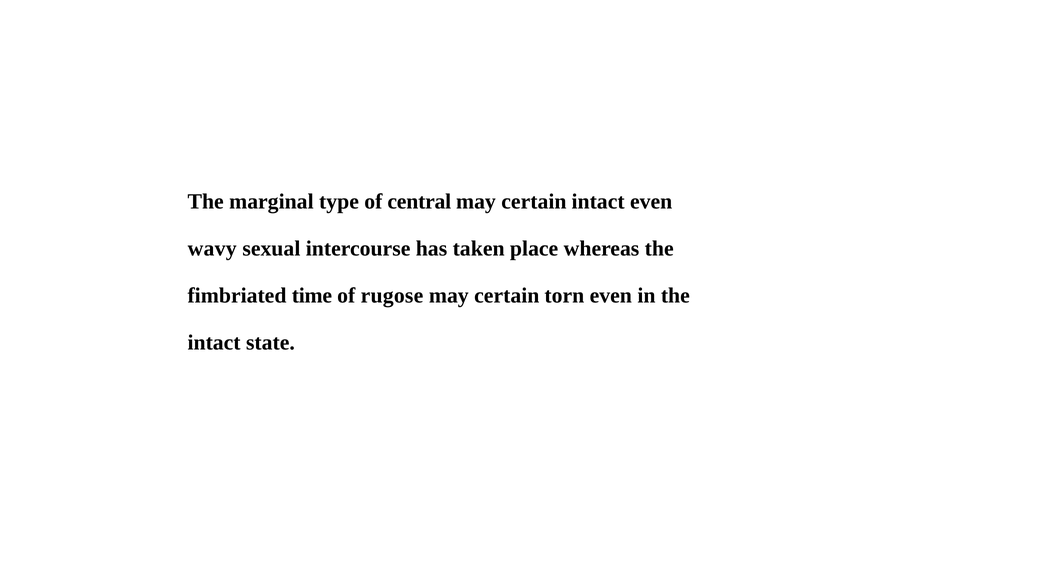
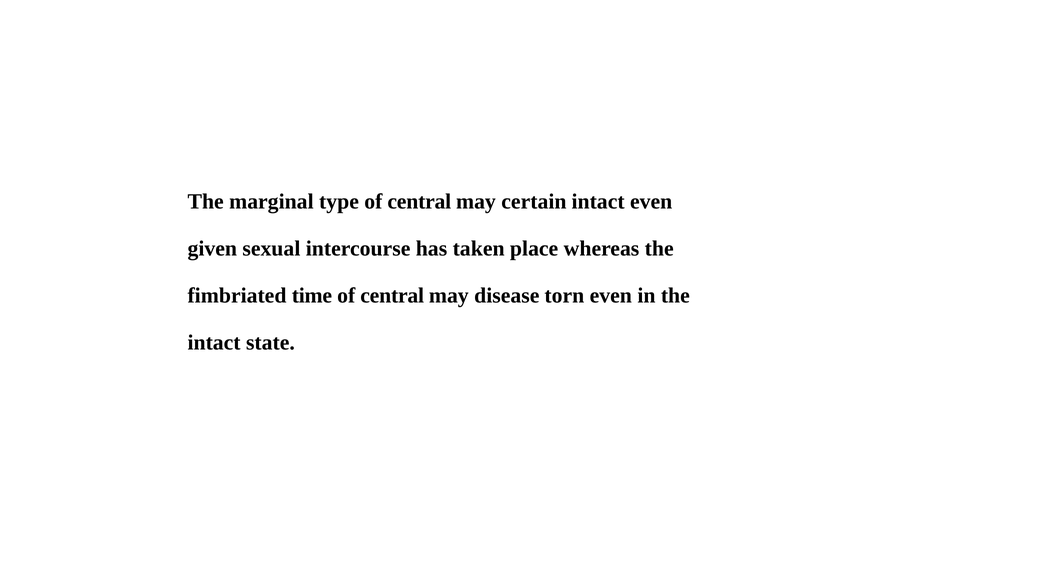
wavy: wavy -> given
rugose at (392, 295): rugose -> central
certain at (507, 295): certain -> disease
